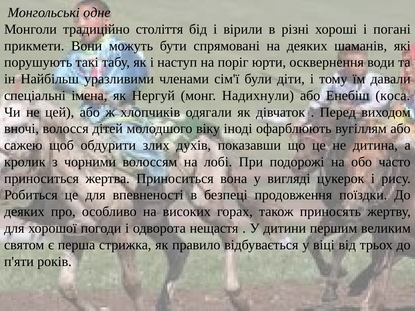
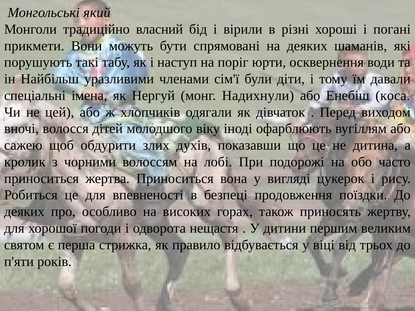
одне: одне -> який
століття: століття -> власний
